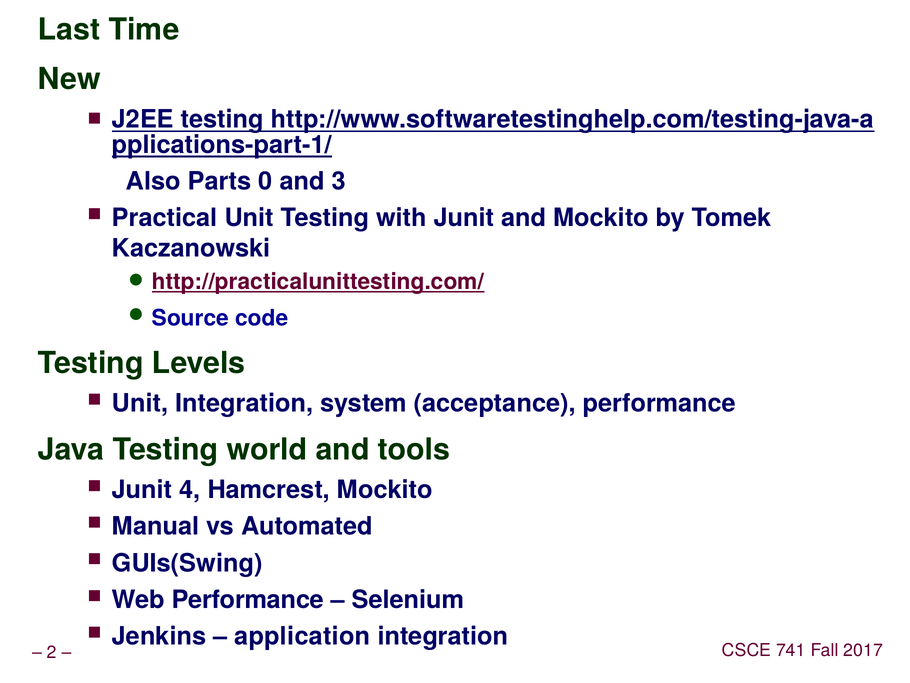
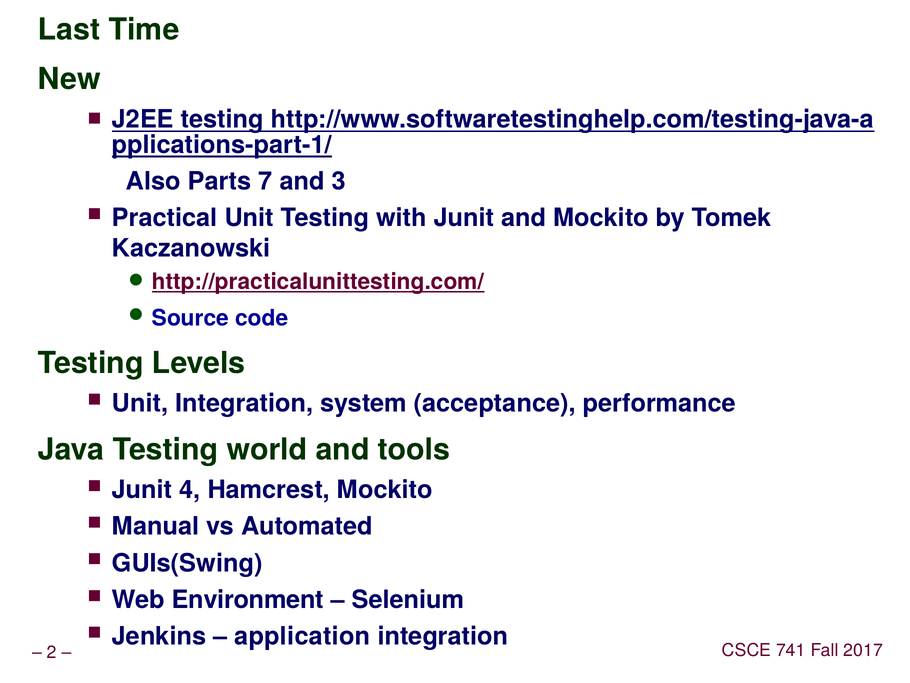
0: 0 -> 7
Web Performance: Performance -> Environment
